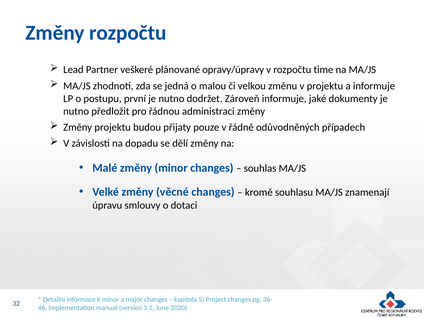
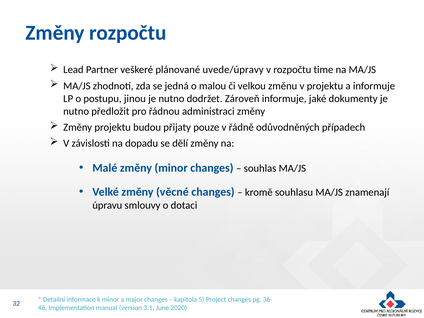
opravy/úpravy: opravy/úpravy -> uvede/úpravy
první: první -> jinou
